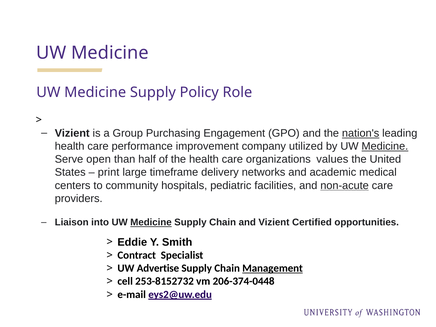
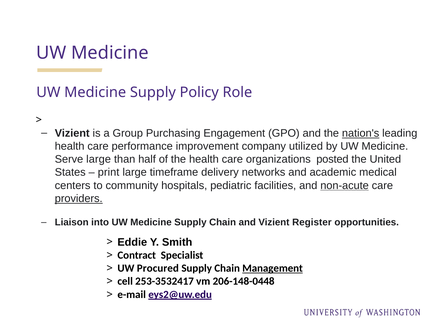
Medicine at (385, 146) underline: present -> none
Serve open: open -> large
values: values -> posted
providers underline: none -> present
Medicine at (151, 222) underline: present -> none
Certified: Certified -> Register
Advertise: Advertise -> Procured
253-8152732: 253-8152732 -> 253-3532417
206-374-0448: 206-374-0448 -> 206-148-0448
